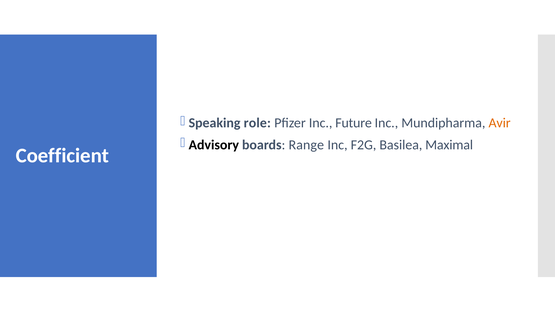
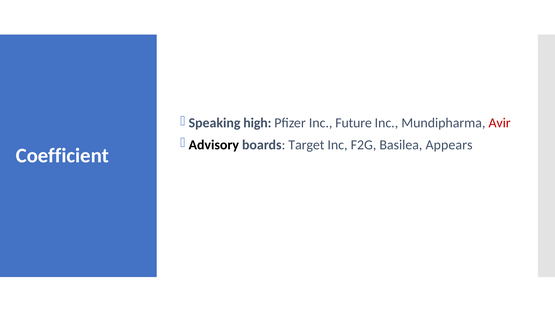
role: role -> high
Avir colour: orange -> red
Range: Range -> Target
Maximal: Maximal -> Appears
